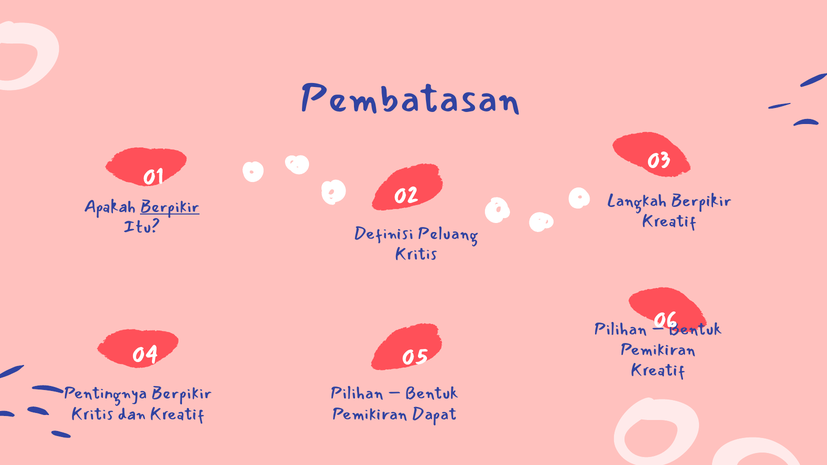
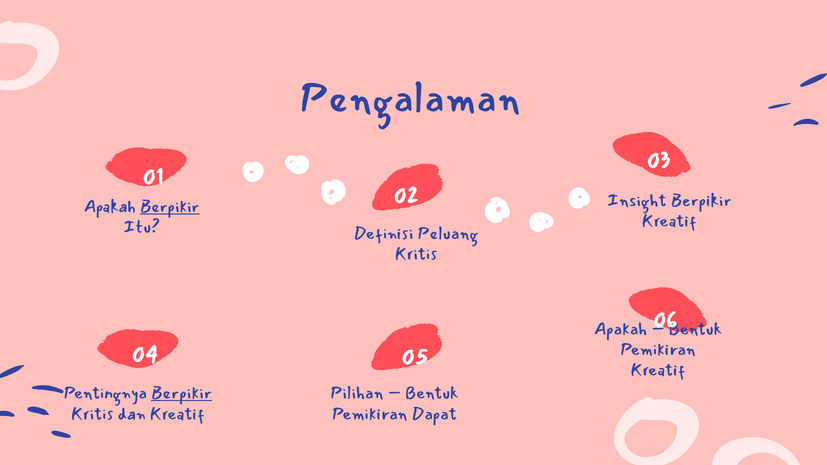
Pembatasan: Pembatasan -> Pengalaman
Langkah: Langkah -> Insight
Pilihan at (620, 329): Pilihan -> Apakah
Berpikir at (181, 393) underline: none -> present
